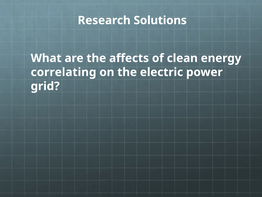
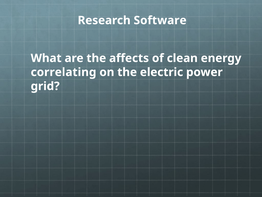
Solutions: Solutions -> Software
